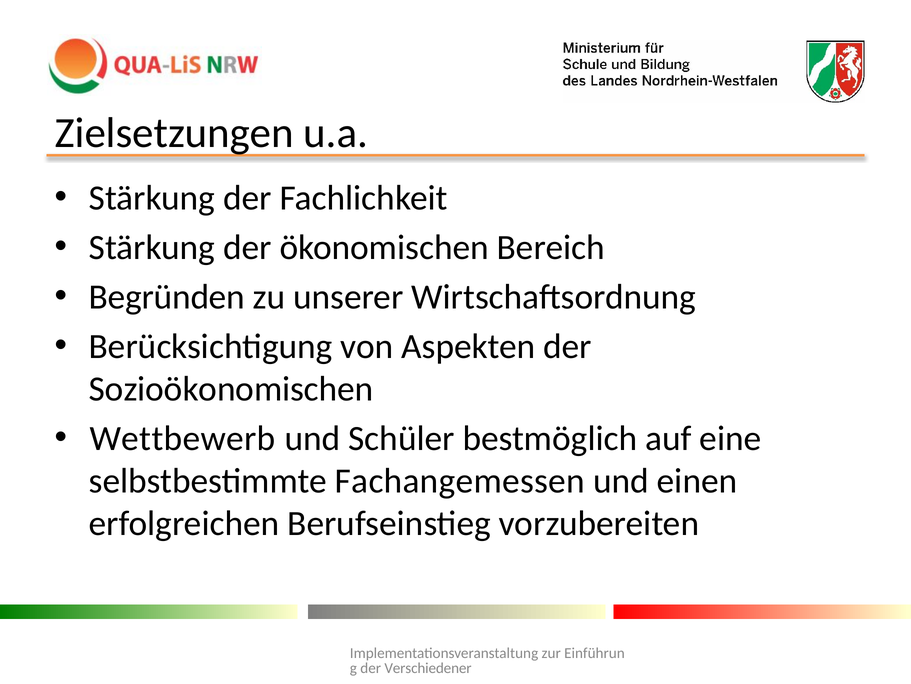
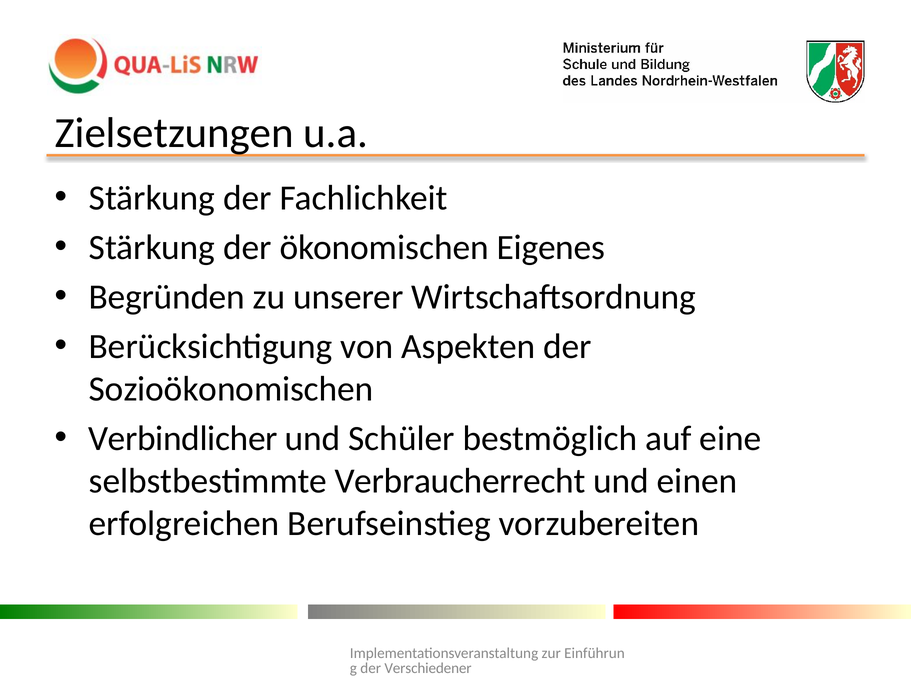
Bereich: Bereich -> Eigenes
Wettbewerb: Wettbewerb -> Verbindlicher
Fachangemessen: Fachangemessen -> Verbraucherrecht
